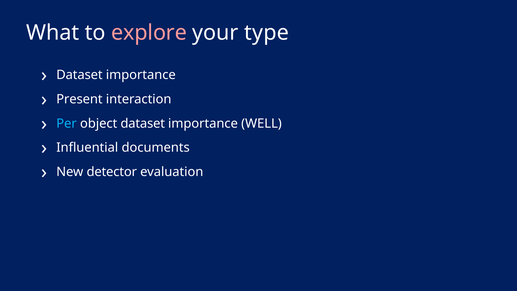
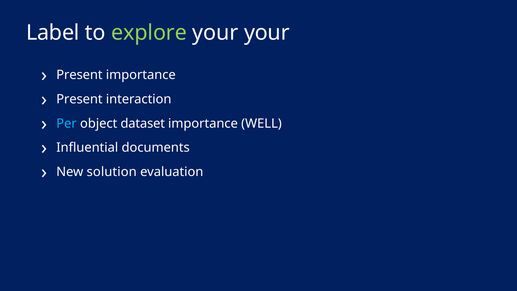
What: What -> Label
explore colour: pink -> light green
your type: type -> your
Dataset at (79, 75): Dataset -> Present
detector: detector -> solution
